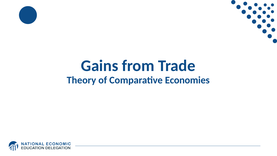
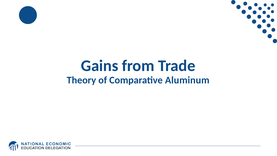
Economies: Economies -> Aluminum
